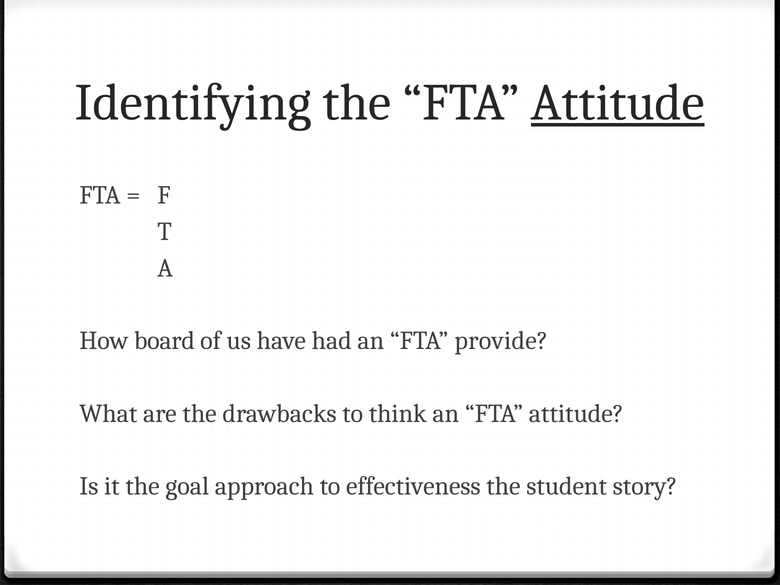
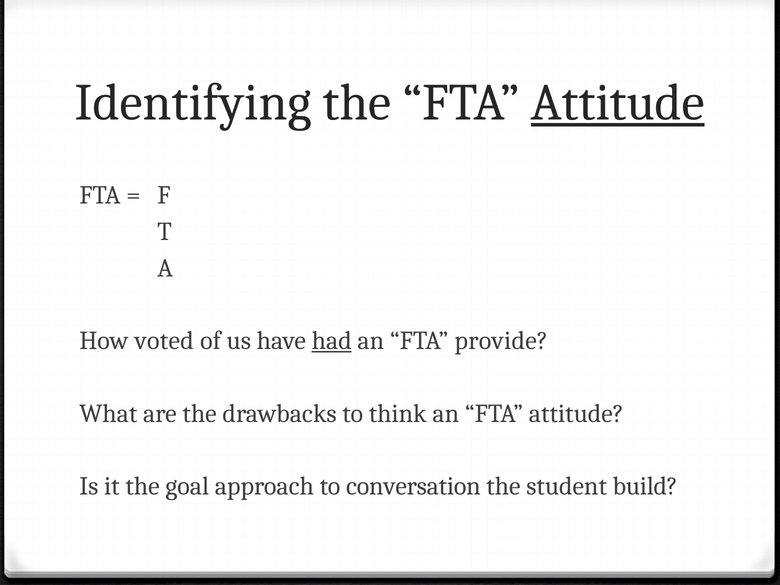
board: board -> voted
had underline: none -> present
effectiveness: effectiveness -> conversation
story: story -> build
